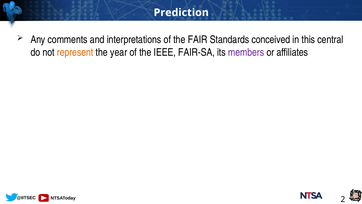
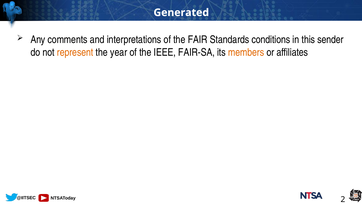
Prediction: Prediction -> Generated
conceived: conceived -> conditions
central: central -> sender
members colour: purple -> orange
